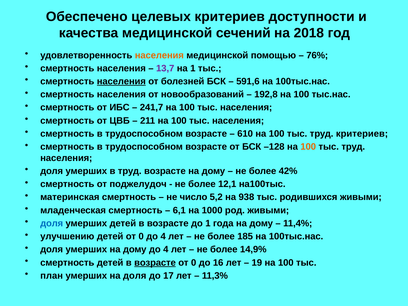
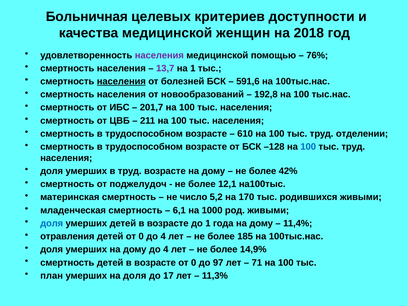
Обеспечено: Обеспечено -> Больничная
сечений: сечений -> женщин
населения at (159, 55) colour: orange -> purple
241,7: 241,7 -> 201,7
труд критериев: критериев -> отделении
100 at (308, 147) colour: orange -> blue
938: 938 -> 170
улучшению: улучшению -> отравления
возрасте at (155, 263) underline: present -> none
16: 16 -> 97
19: 19 -> 71
